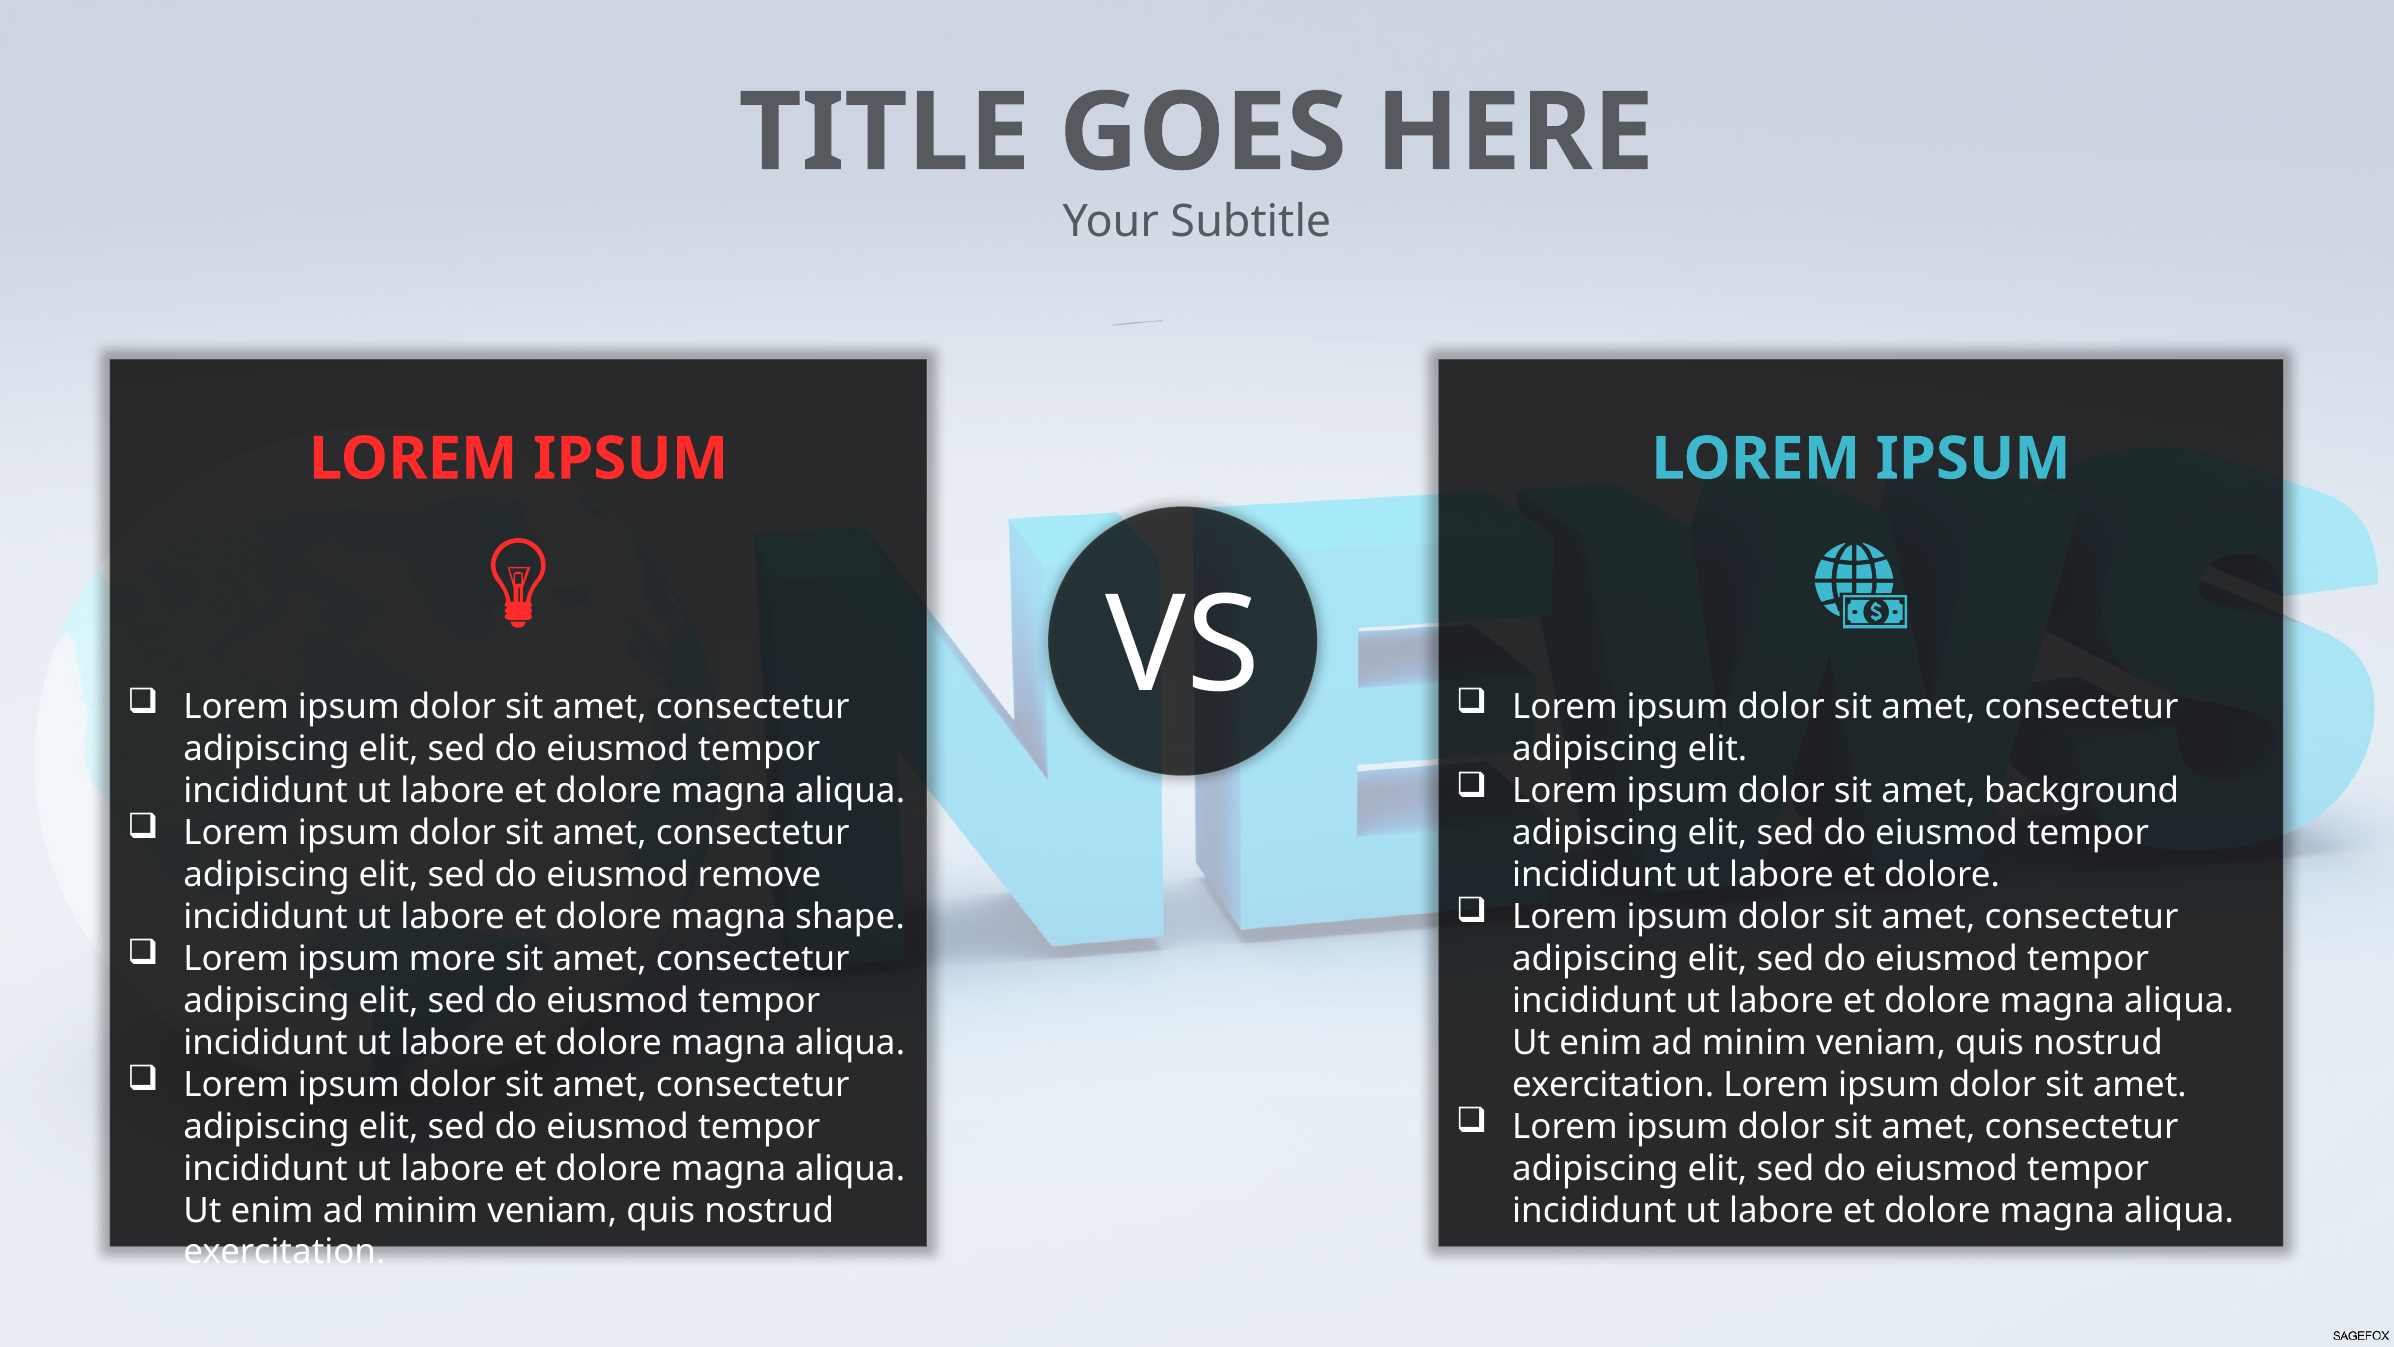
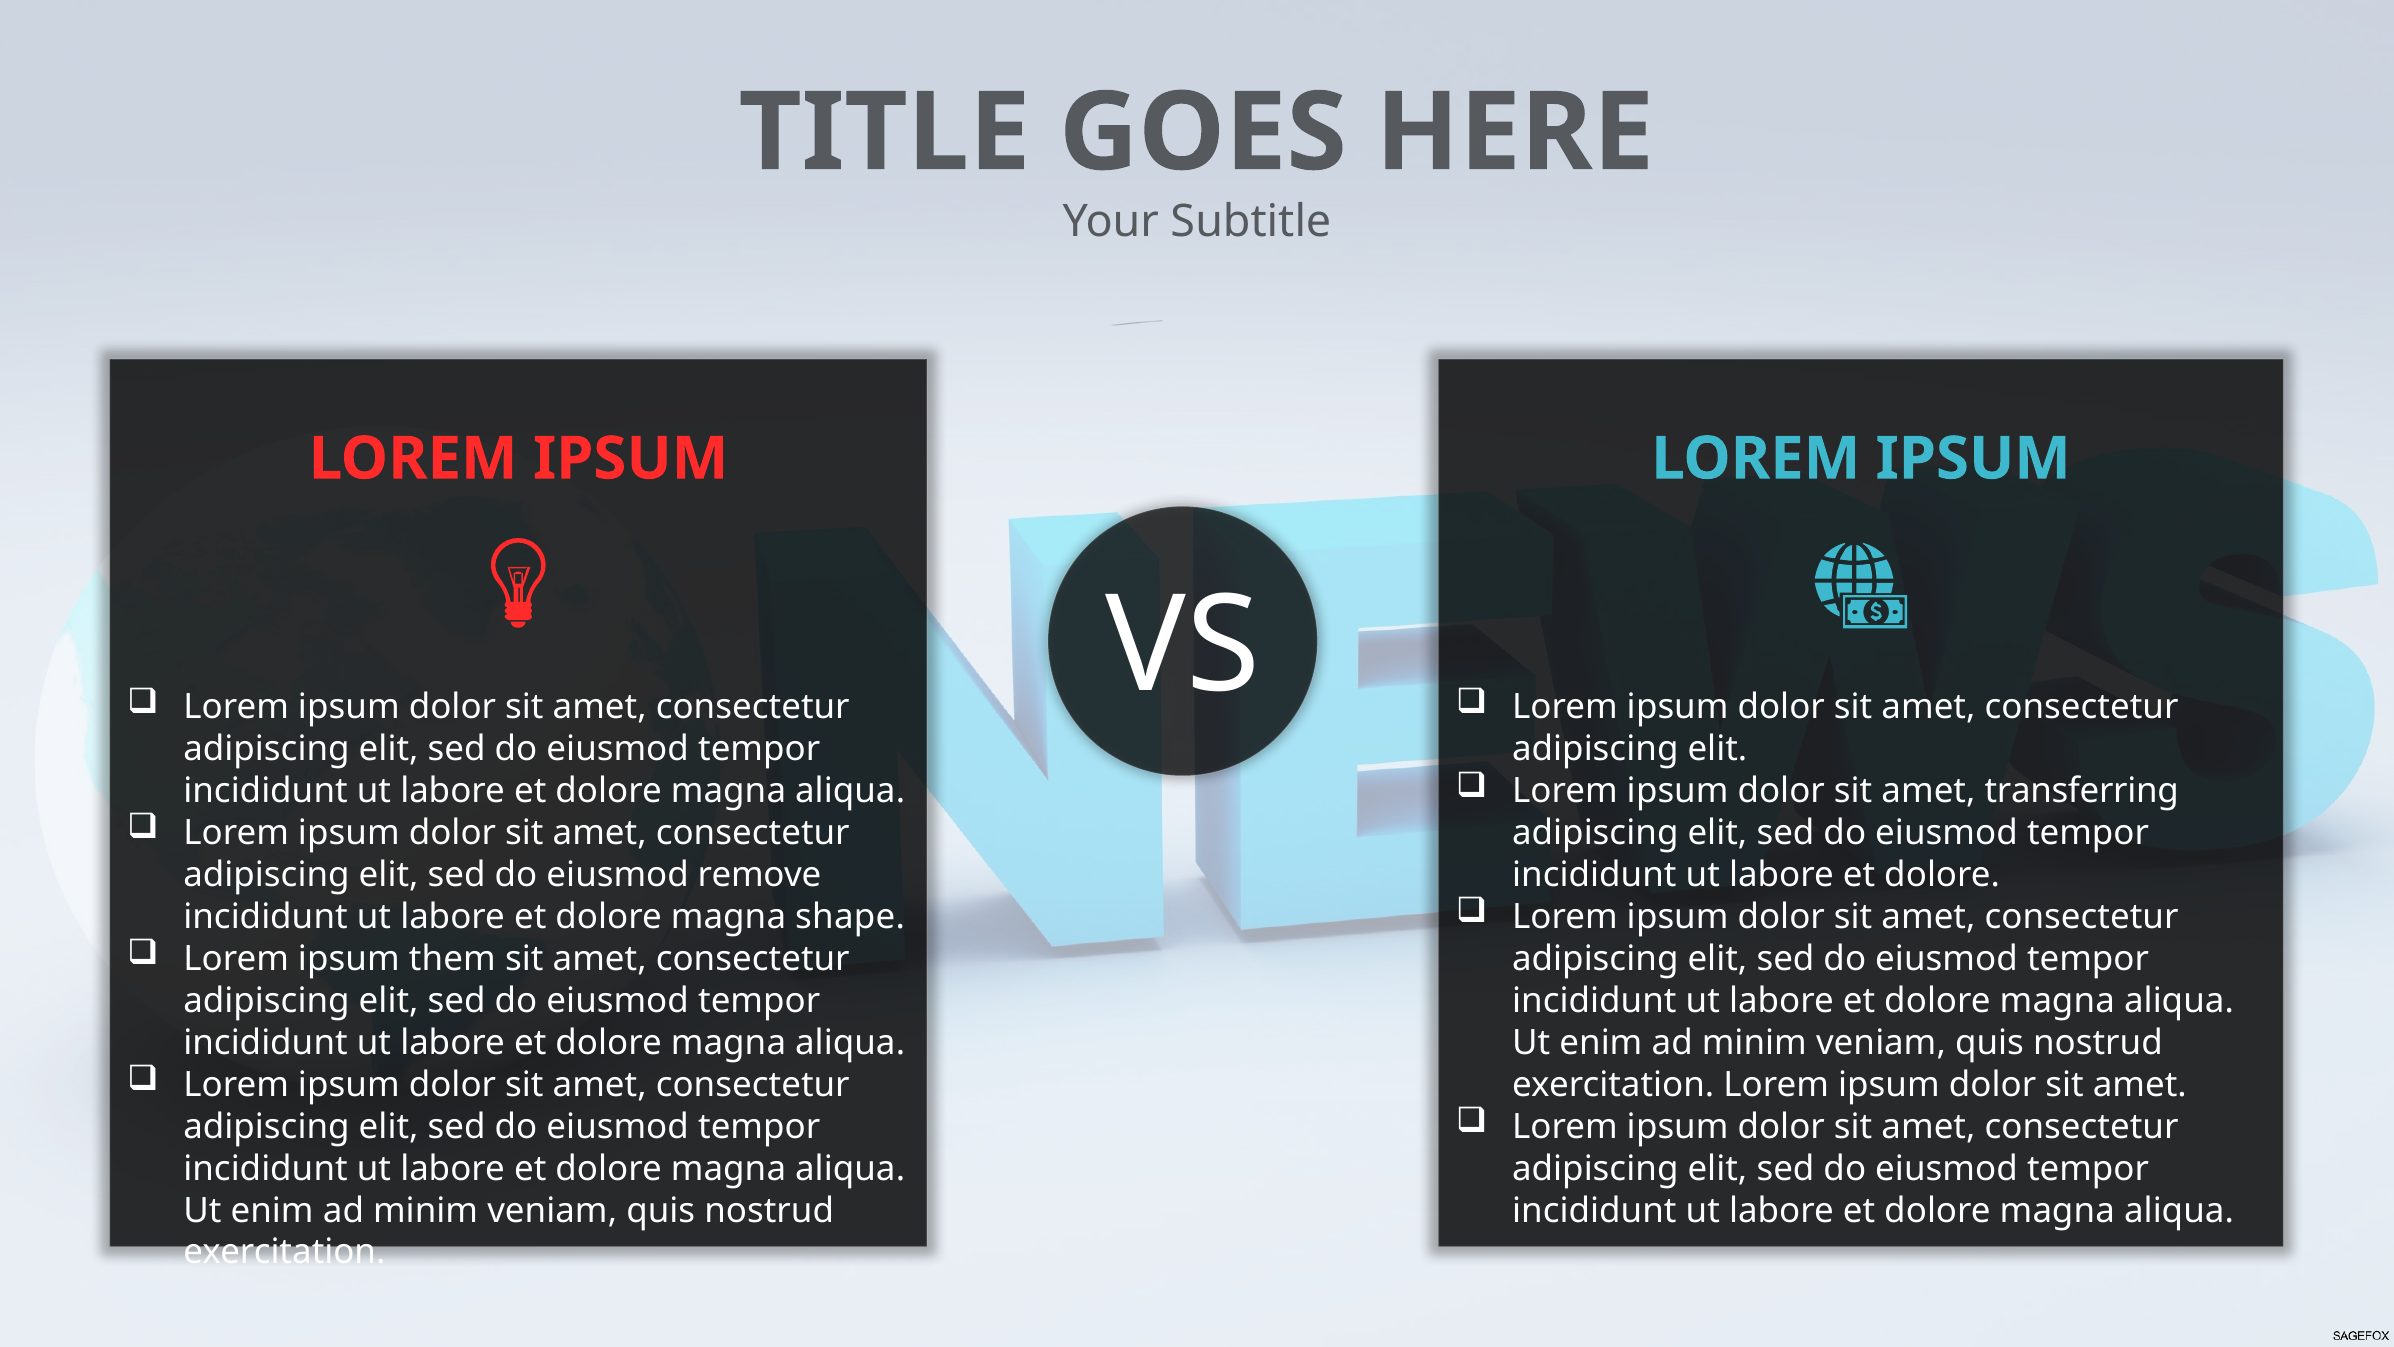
background: background -> transferring
more: more -> them
